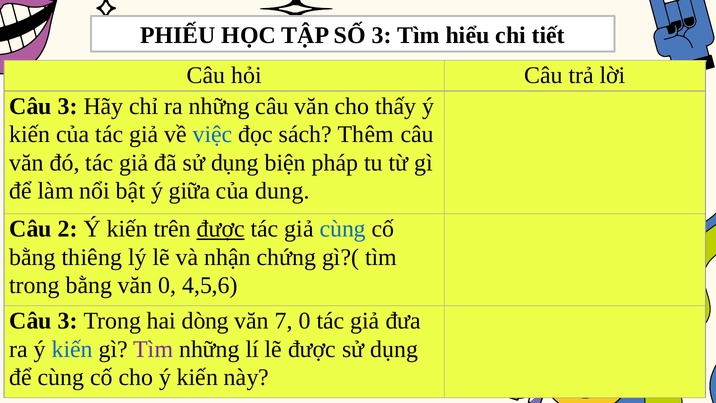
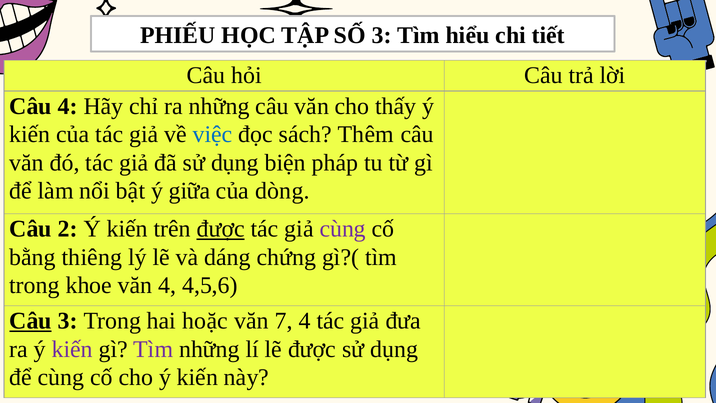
3 at (68, 106): 3 -> 4
dung: dung -> dòng
cùng at (343, 229) colour: blue -> purple
nhận: nhận -> dáng
trong bằng: bằng -> khoe
văn 0: 0 -> 4
Câu at (31, 321) underline: none -> present
dòng: dòng -> hoặc
7 0: 0 -> 4
kiến at (72, 349) colour: blue -> purple
